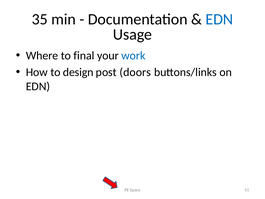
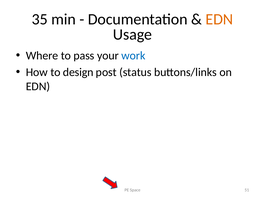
EDN at (219, 19) colour: blue -> orange
final: final -> pass
doors: doors -> status
